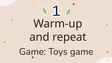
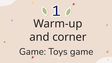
repeat: repeat -> corner
